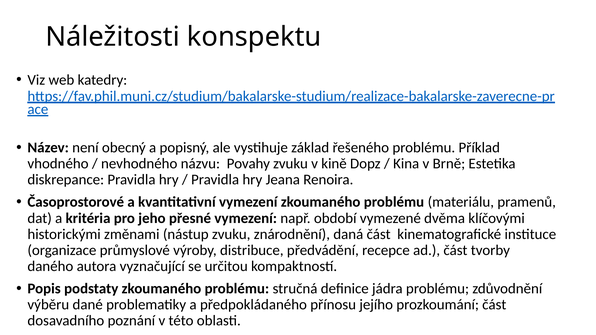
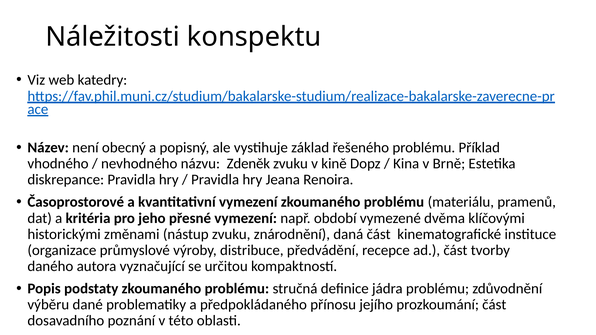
Povahy: Povahy -> Zdeněk
